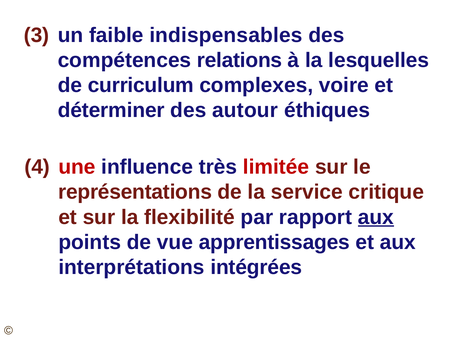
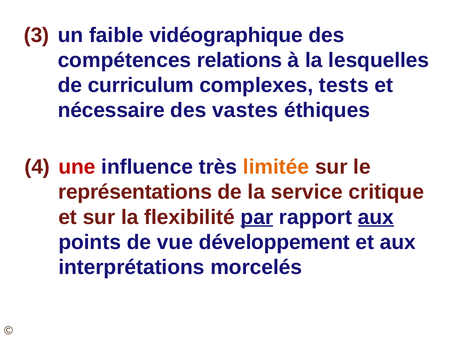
indispensables: indispensables -> vidéographique
voire: voire -> tests
déterminer: déterminer -> nécessaire
autour: autour -> vastes
limitée colour: red -> orange
par underline: none -> present
apprentissages: apprentissages -> développement
intégrées: intégrées -> morcelés
